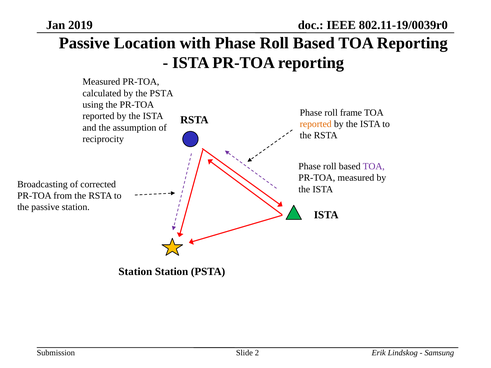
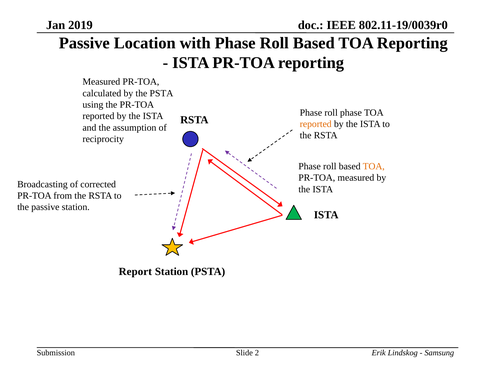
roll frame: frame -> phase
TOA at (374, 166) colour: purple -> orange
Station at (135, 272): Station -> Report
